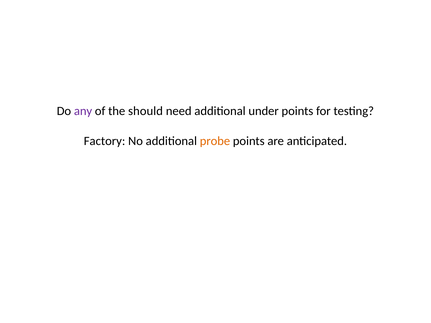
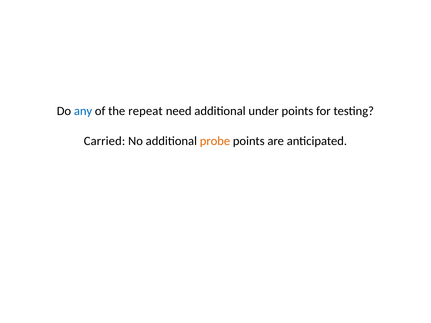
any colour: purple -> blue
should: should -> repeat
Factory: Factory -> Carried
